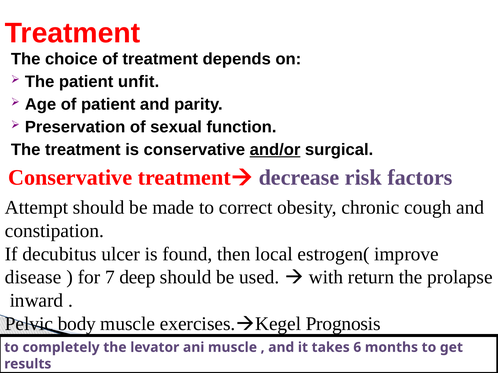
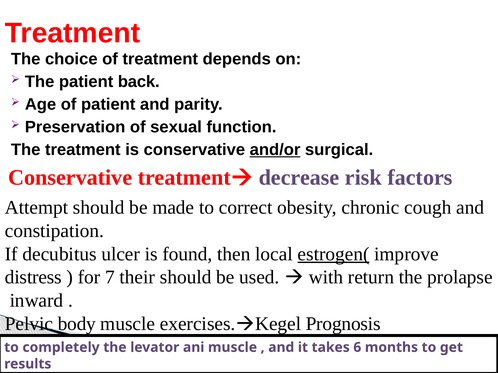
unfit: unfit -> back
estrogen( underline: none -> present
disease: disease -> distress
deep: deep -> their
